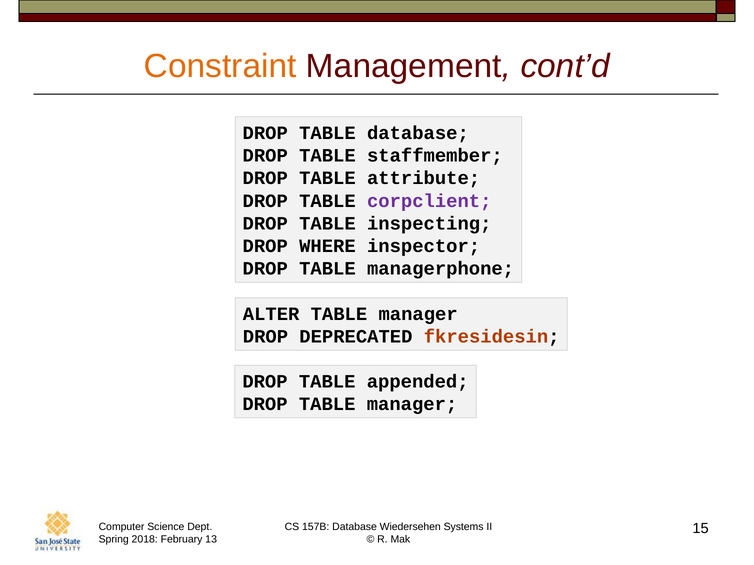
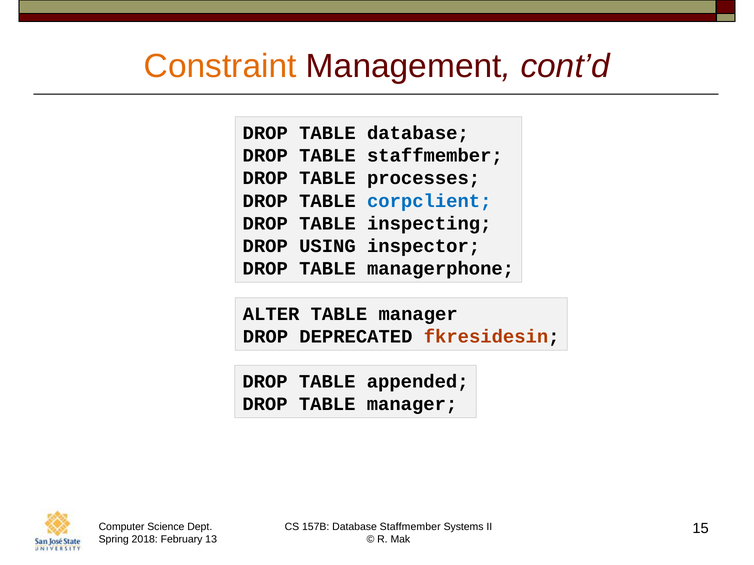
attribute: attribute -> processes
corpclient colour: purple -> blue
WHERE: WHERE -> USING
Wiedersehen at (410, 527): Wiedersehen -> Staffmember
